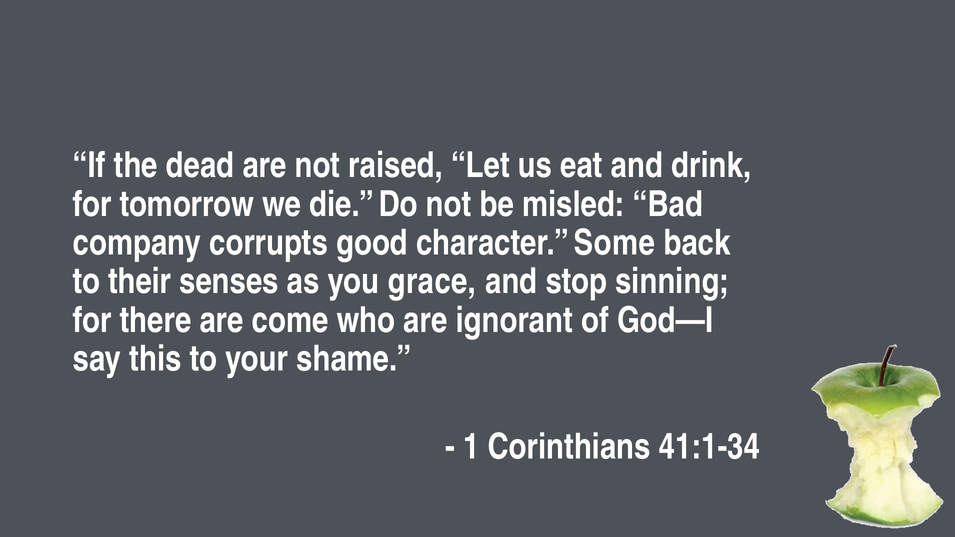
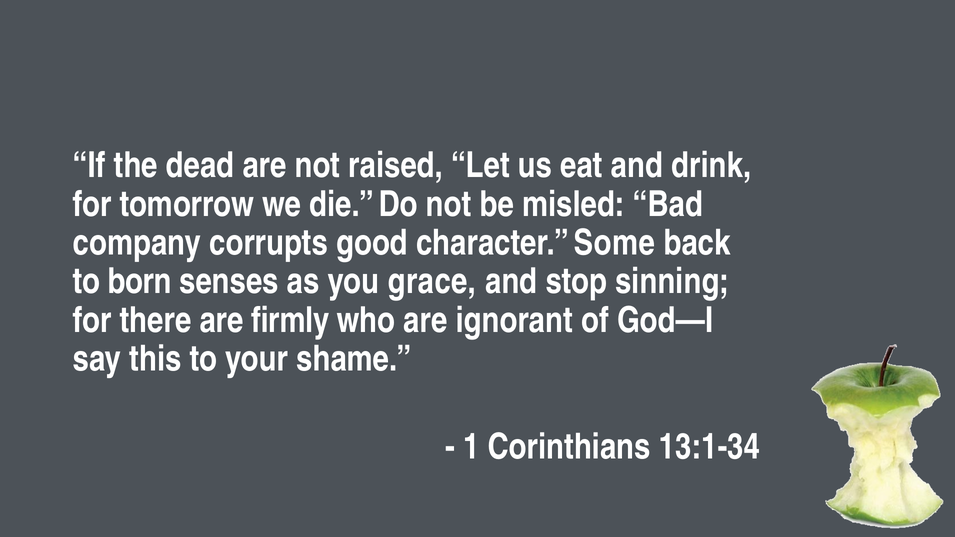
their: their -> born
come: come -> firmly
41:1-34: 41:1-34 -> 13:1-34
